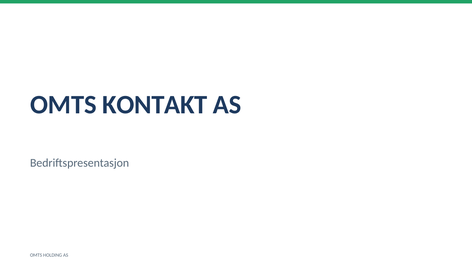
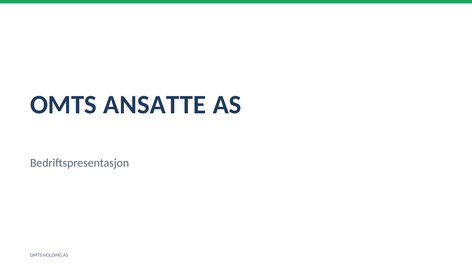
KONTAKT: KONTAKT -> ANSATTE
